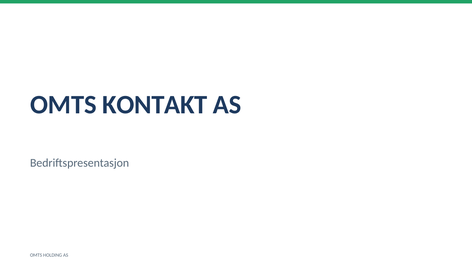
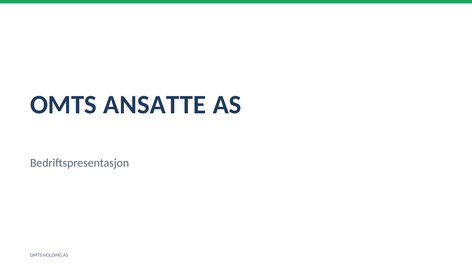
KONTAKT: KONTAKT -> ANSATTE
